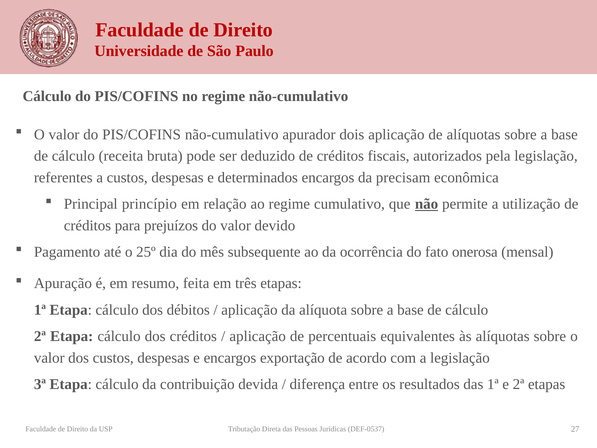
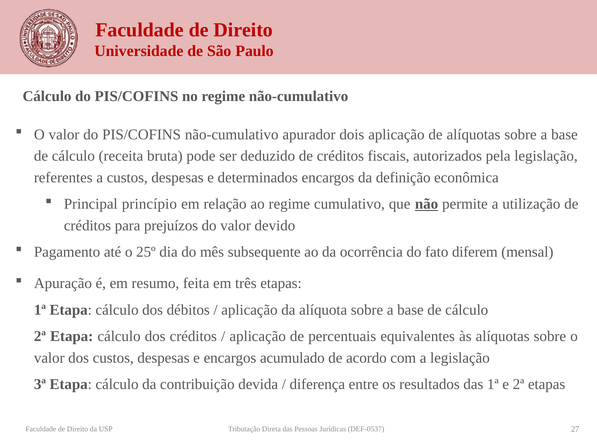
precisam: precisam -> definição
onerosa: onerosa -> diferem
exportação: exportação -> acumulado
